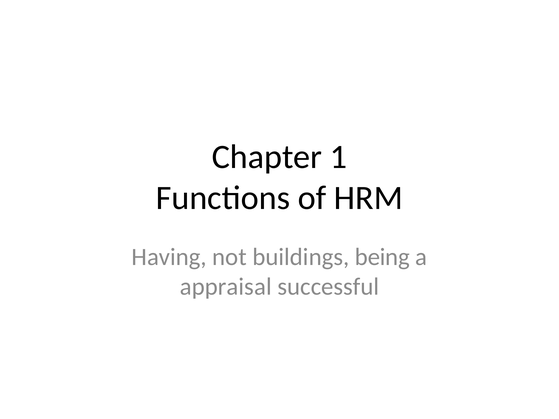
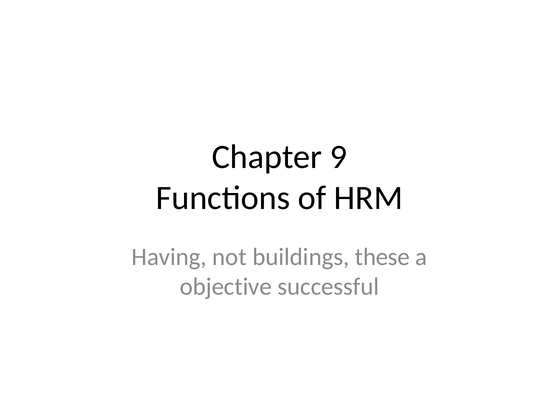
1: 1 -> 9
being: being -> these
appraisal: appraisal -> objective
